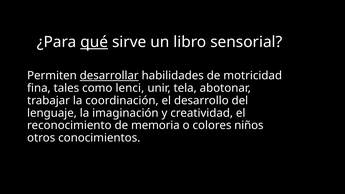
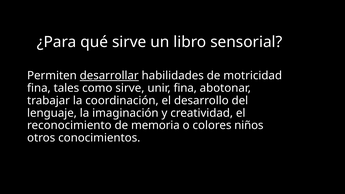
qué underline: present -> none
como lenci: lenci -> sirve
unir tela: tela -> fina
